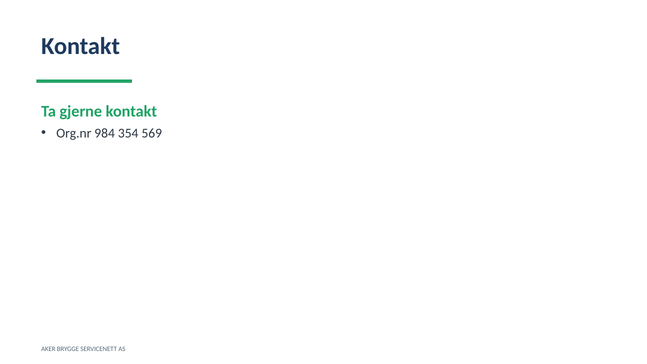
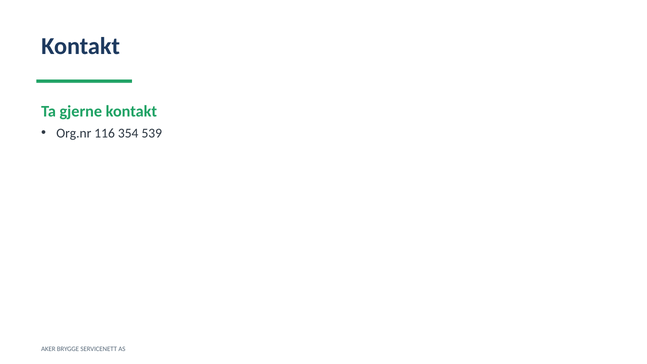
984: 984 -> 116
569: 569 -> 539
